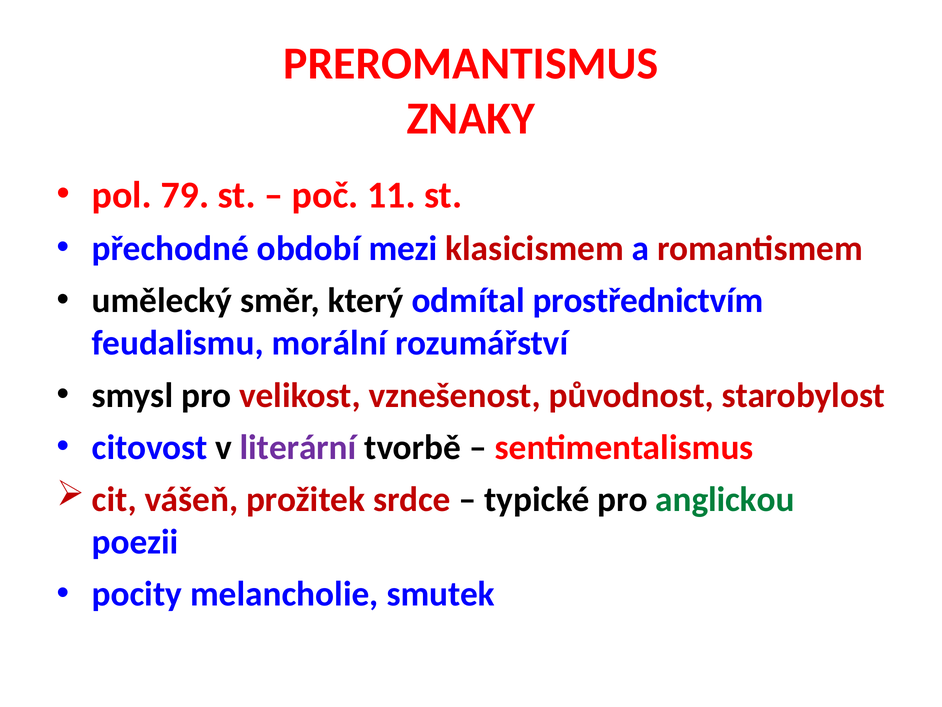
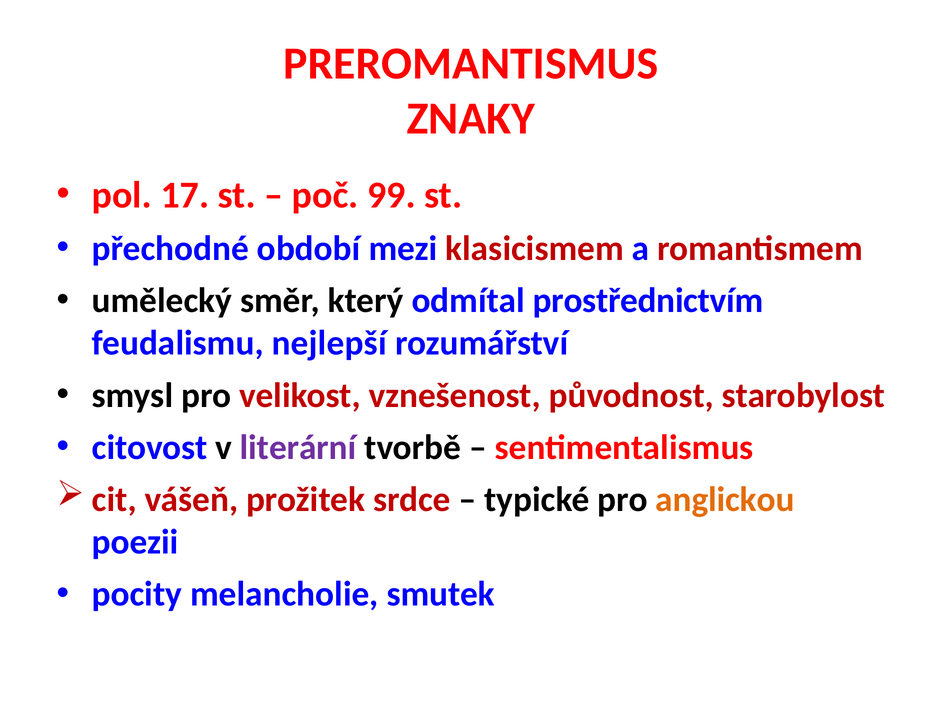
79: 79 -> 17
11: 11 -> 99
morální: morální -> nejlepší
anglickou colour: green -> orange
